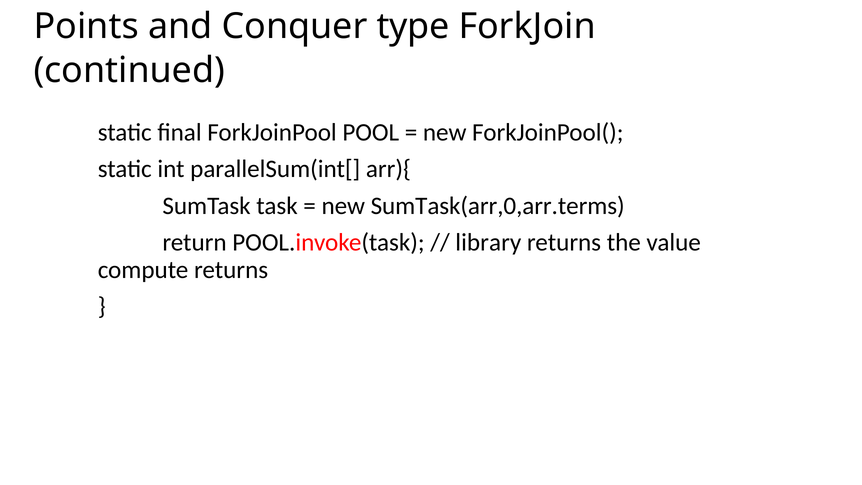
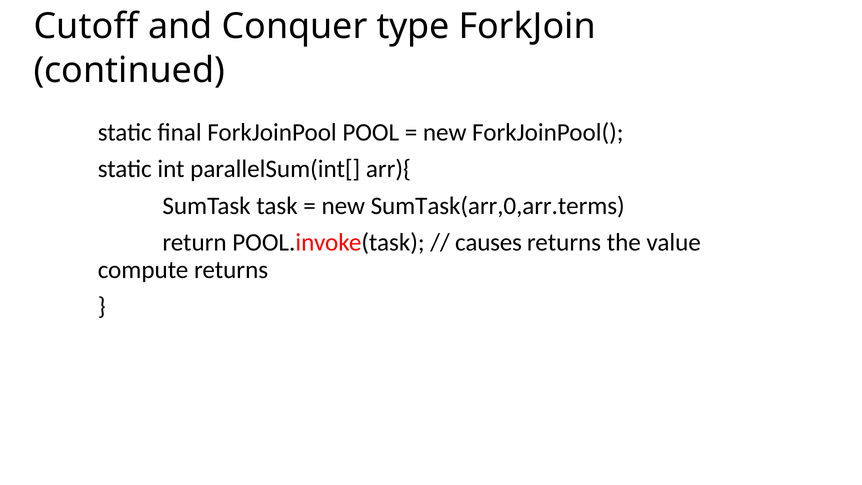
Points: Points -> Cutoff
library: library -> causes
